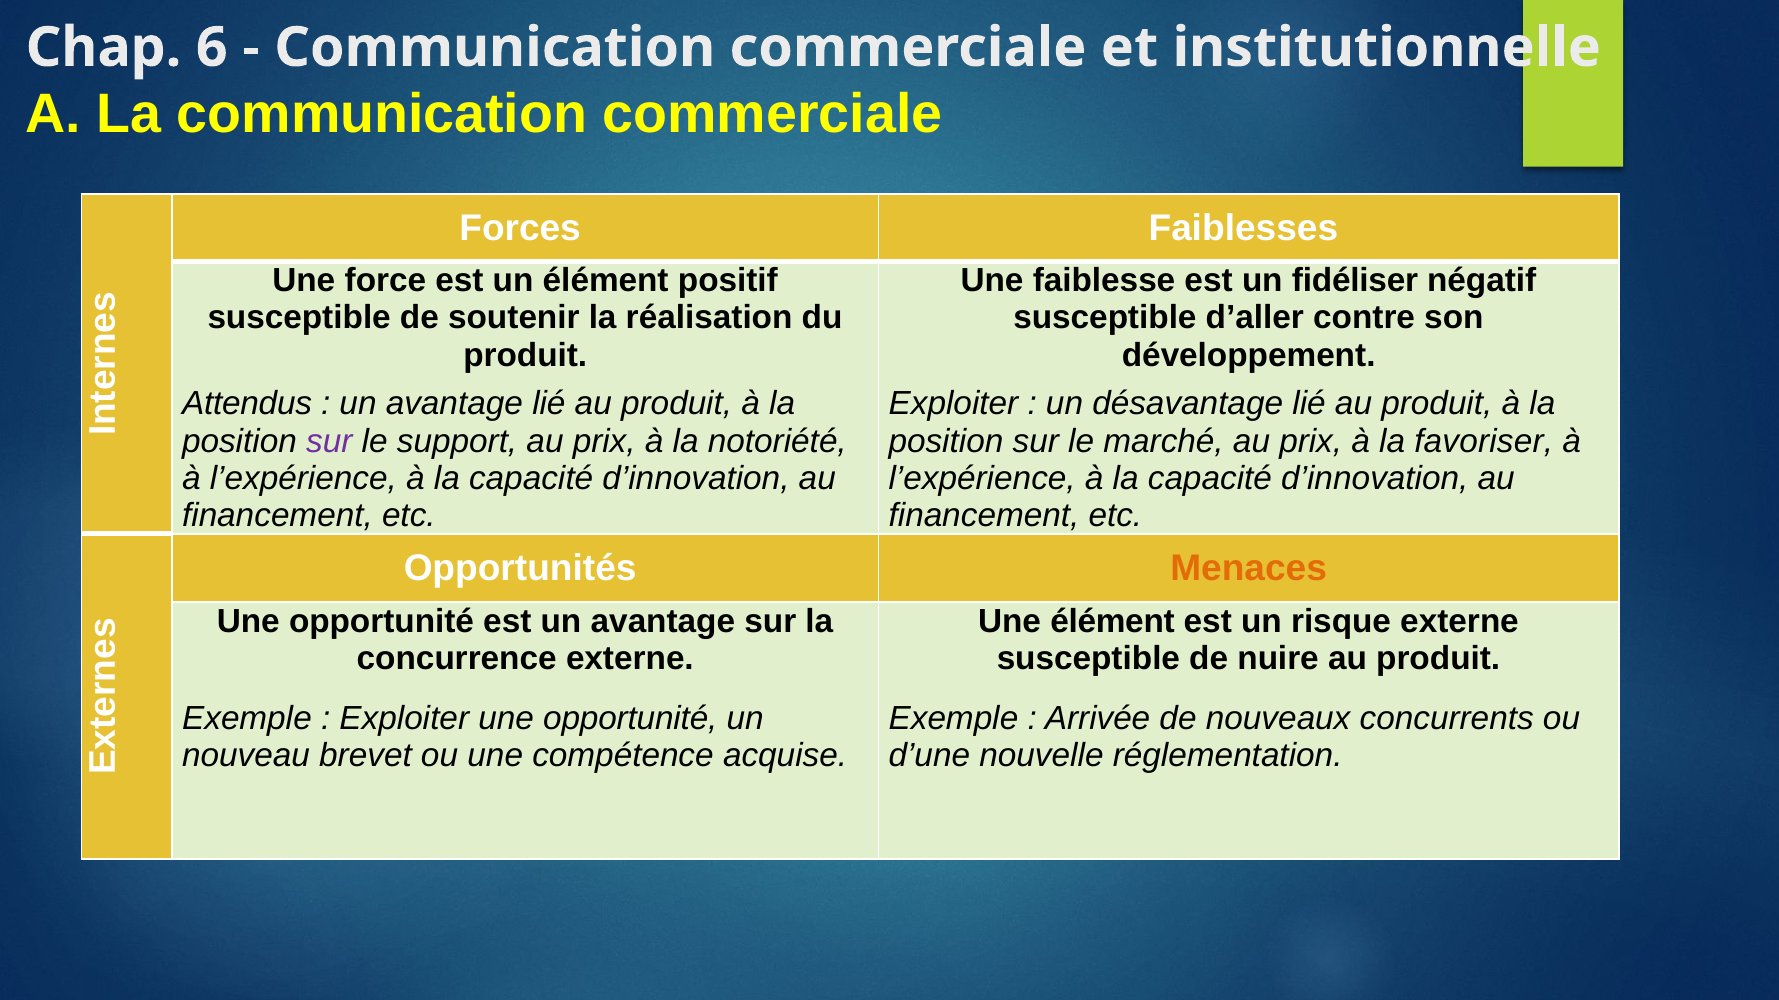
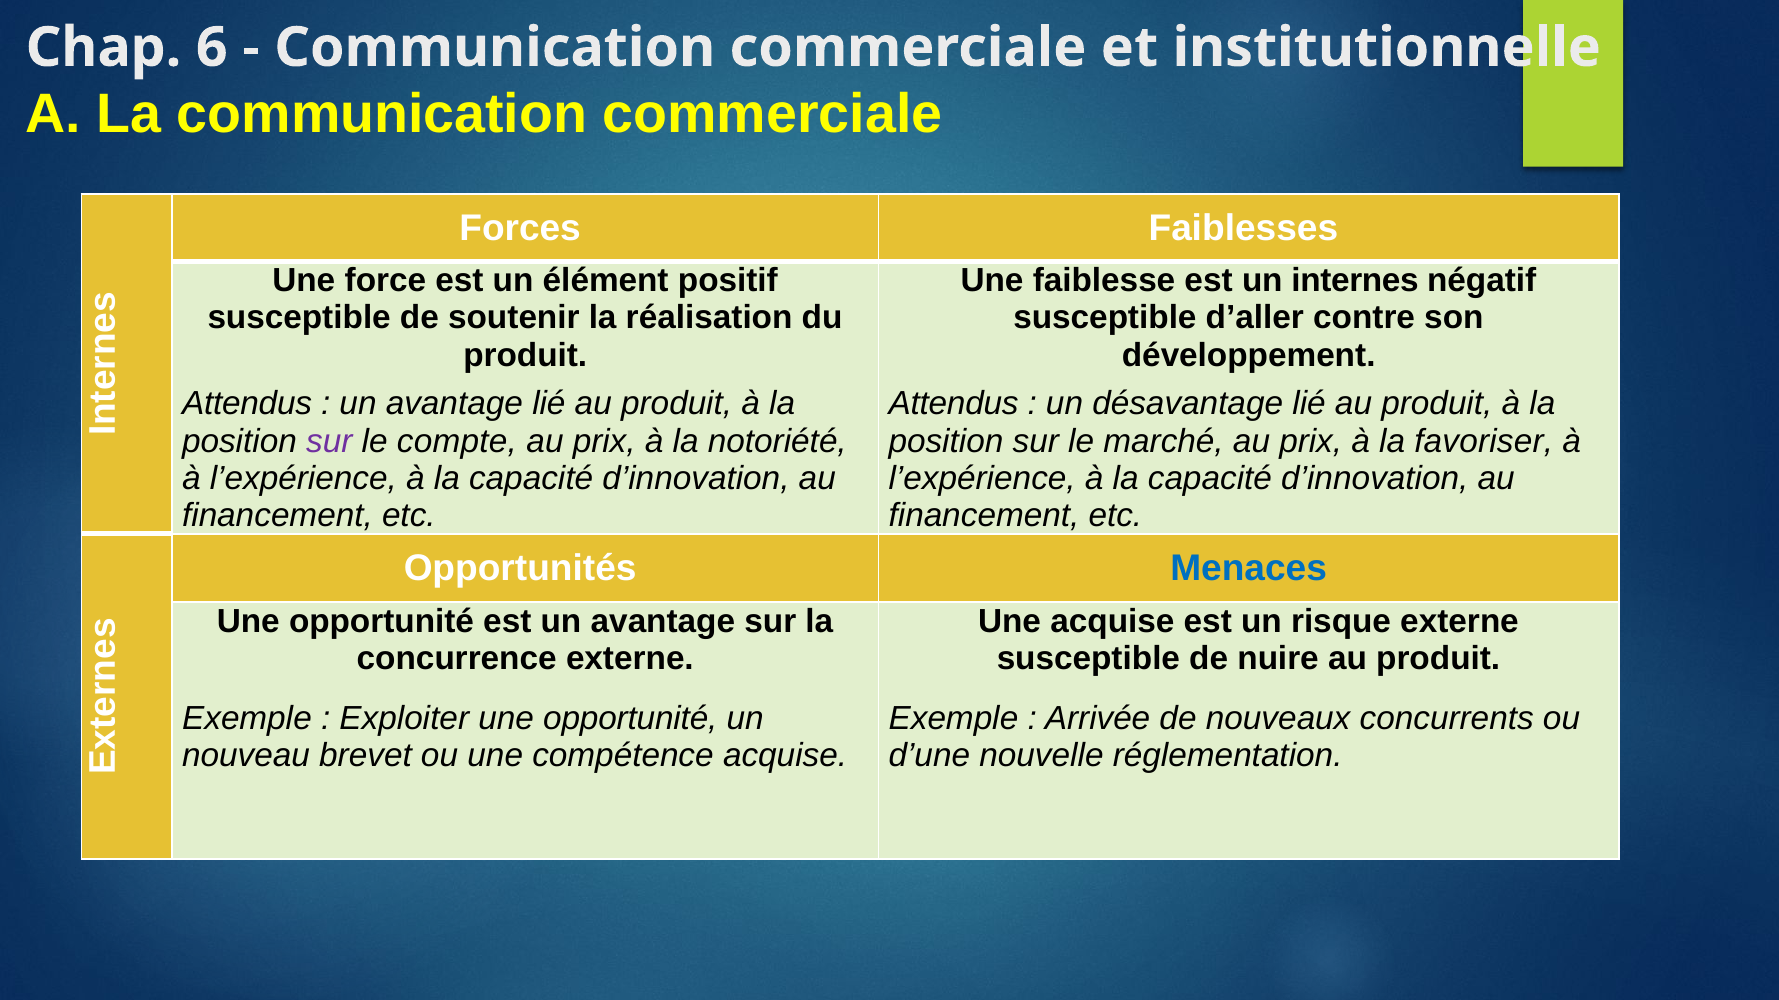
fidéliser: fidéliser -> internes
Exploiter at (953, 404): Exploiter -> Attendus
support: support -> compte
Menaces colour: orange -> blue
Une élément: élément -> acquise
